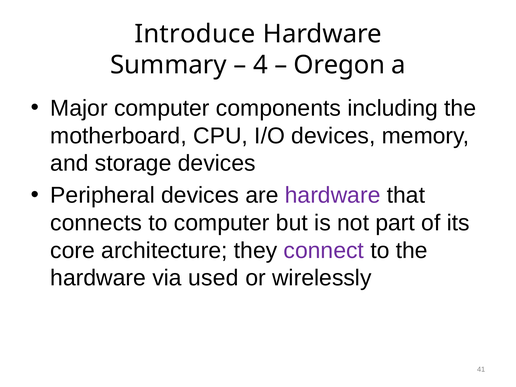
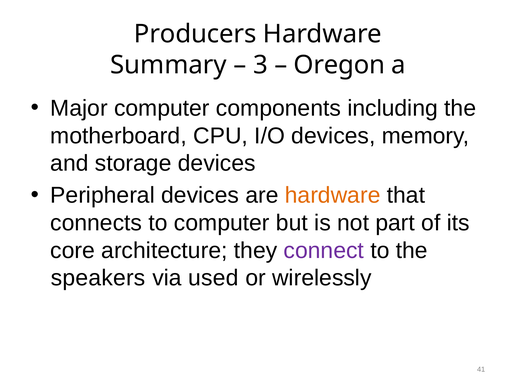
Introduce: Introduce -> Producers
4: 4 -> 3
hardware at (333, 195) colour: purple -> orange
hardware at (98, 278): hardware -> speakers
